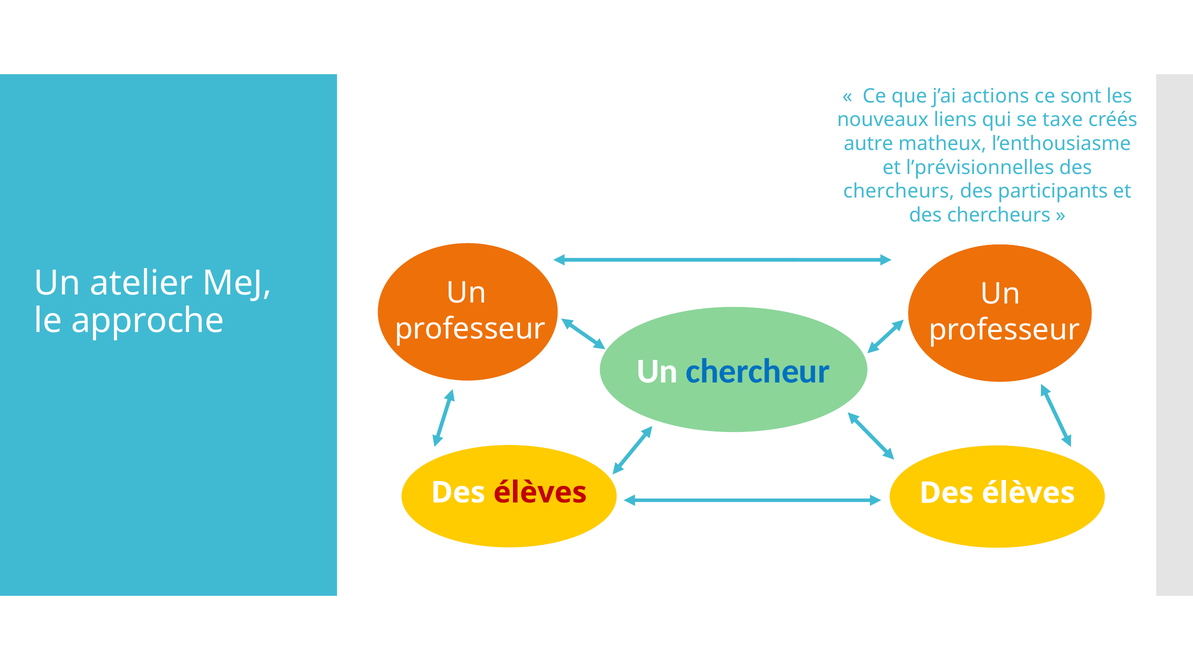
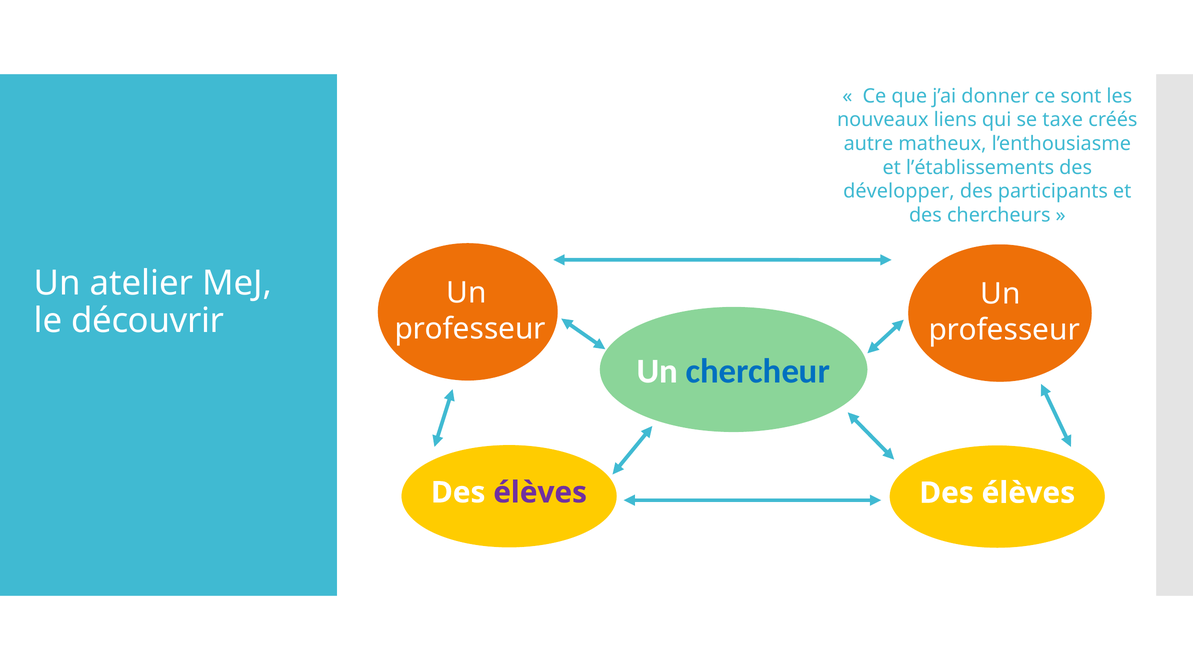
actions: actions -> donner
l’prévisionnelles: l’prévisionnelles -> l’établissements
chercheurs at (899, 191): chercheurs -> développer
approche: approche -> découvrir
élèves at (540, 493) colour: red -> purple
